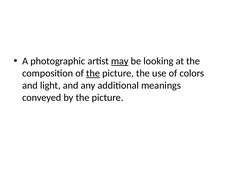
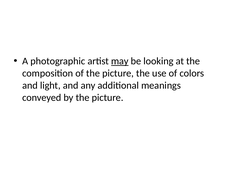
the at (93, 73) underline: present -> none
